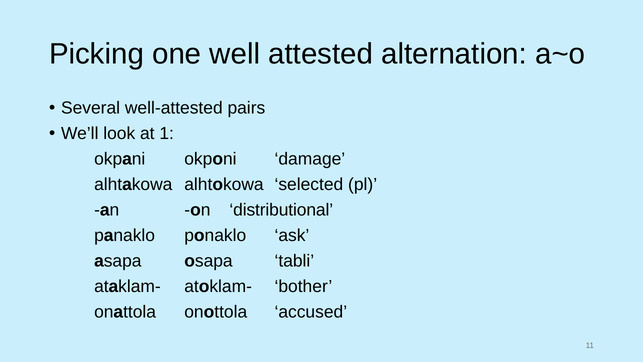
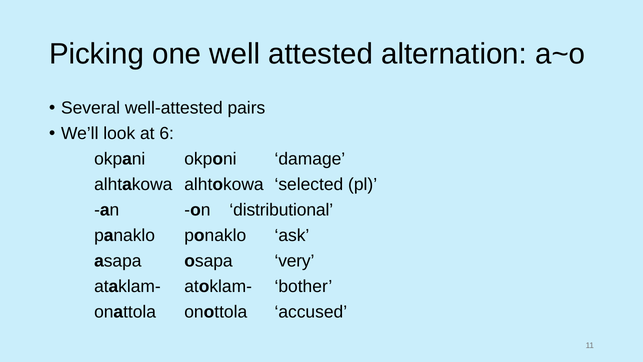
1: 1 -> 6
tabli: tabli -> very
